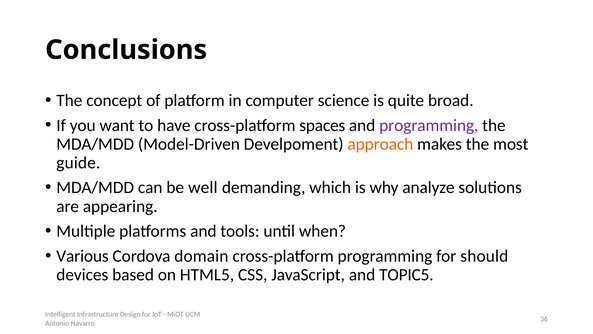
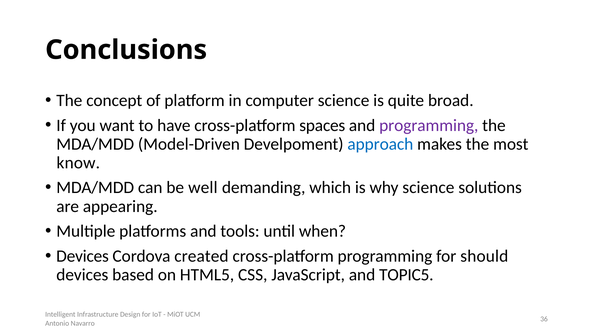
approach colour: orange -> blue
guide: guide -> know
why analyze: analyze -> science
Various at (82, 256): Various -> Devices
domain: domain -> created
